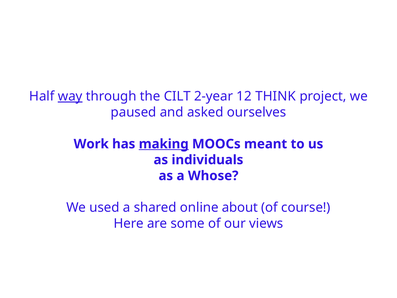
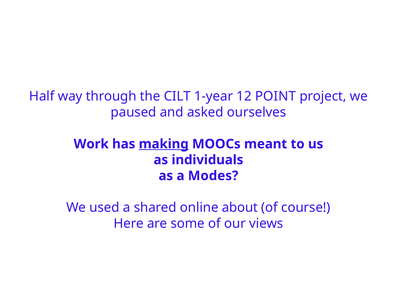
way underline: present -> none
2-year: 2-year -> 1-year
THINK: THINK -> POINT
Whose: Whose -> Modes
